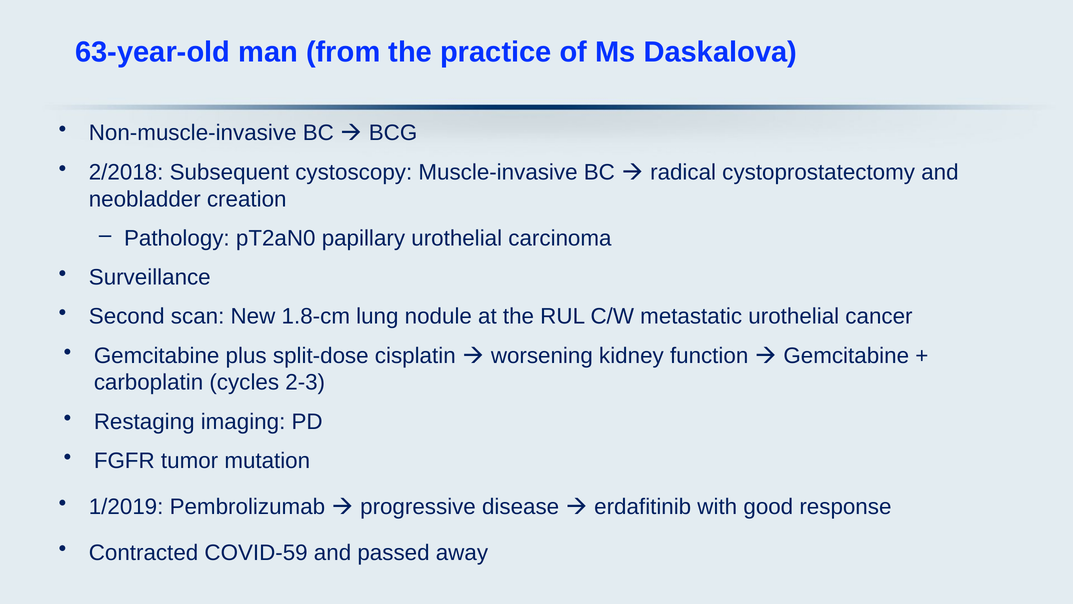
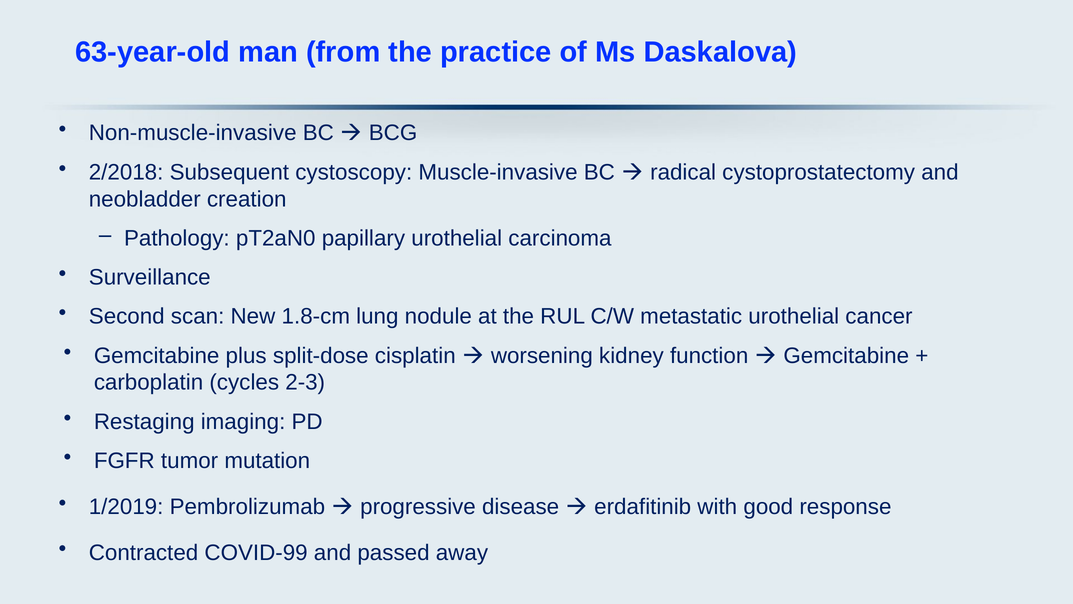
COVID-59: COVID-59 -> COVID-99
